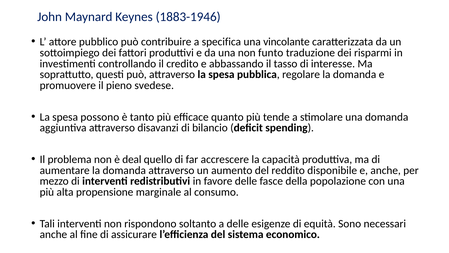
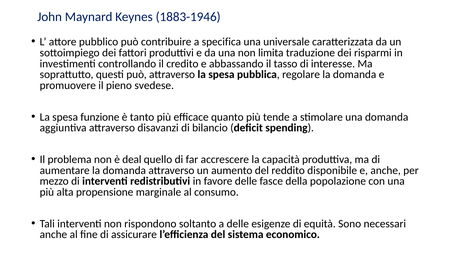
vincolante: vincolante -> universale
funto: funto -> limita
possono: possono -> funzione
